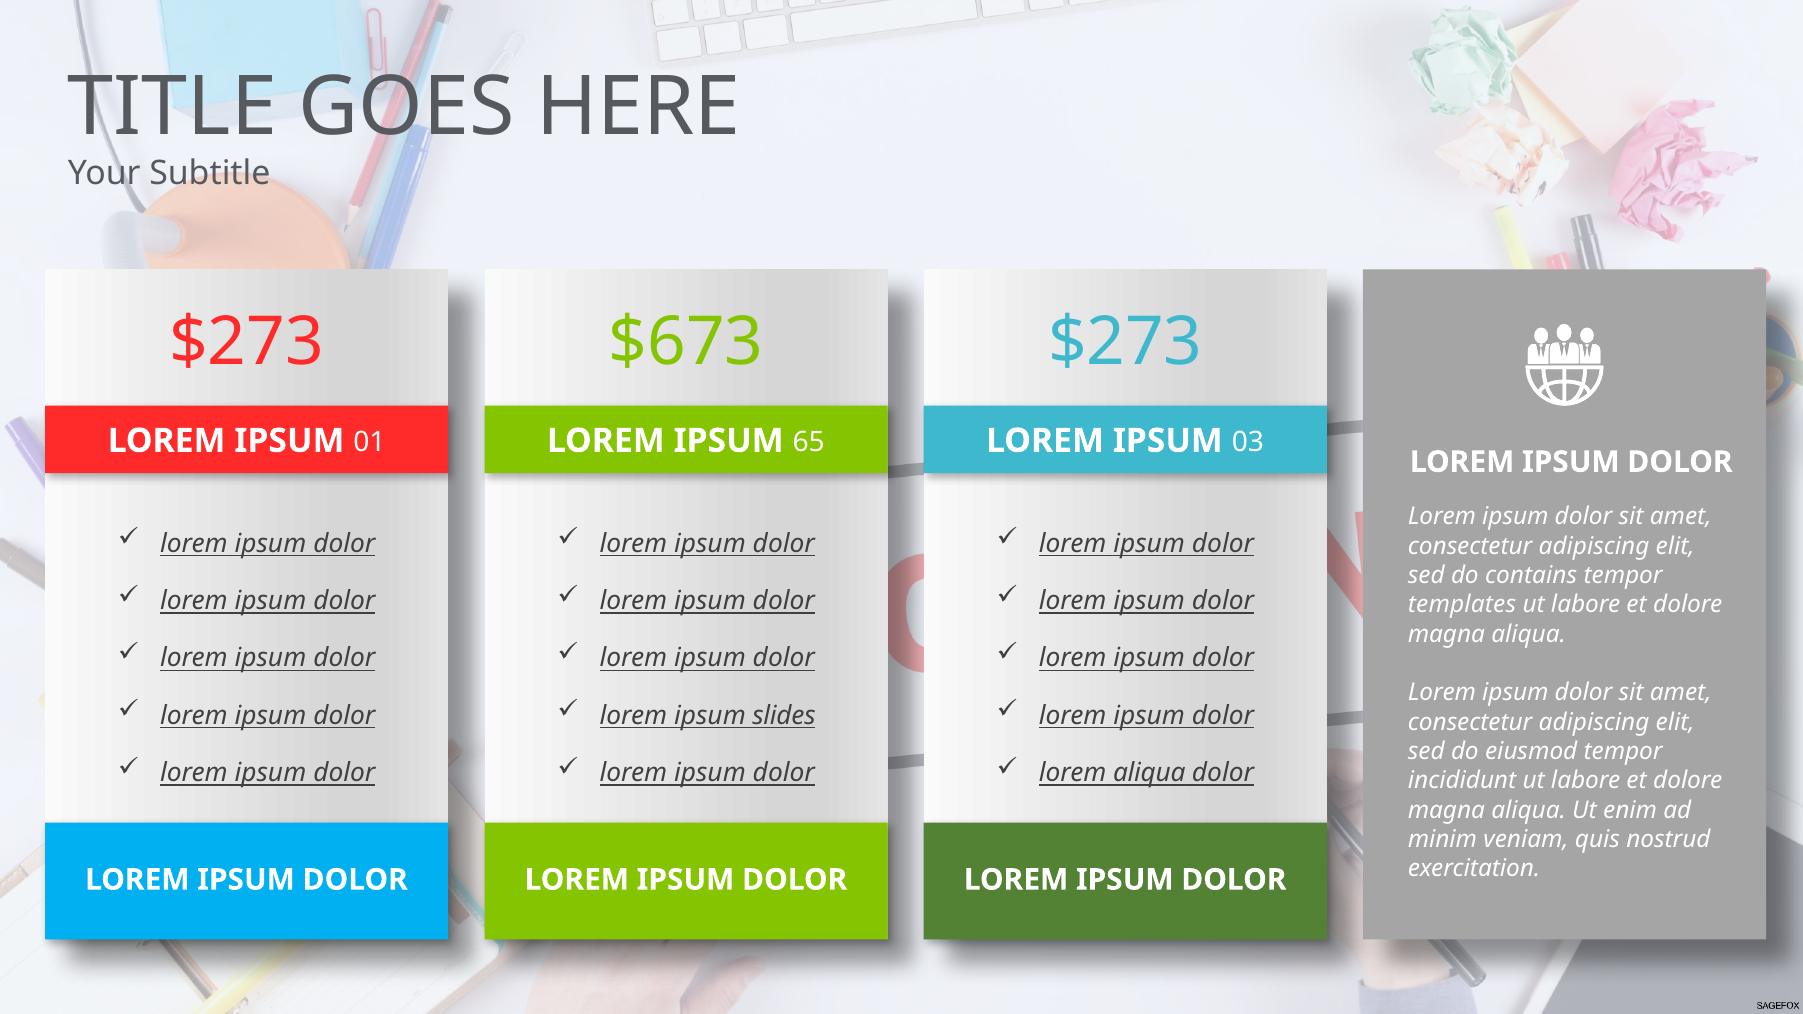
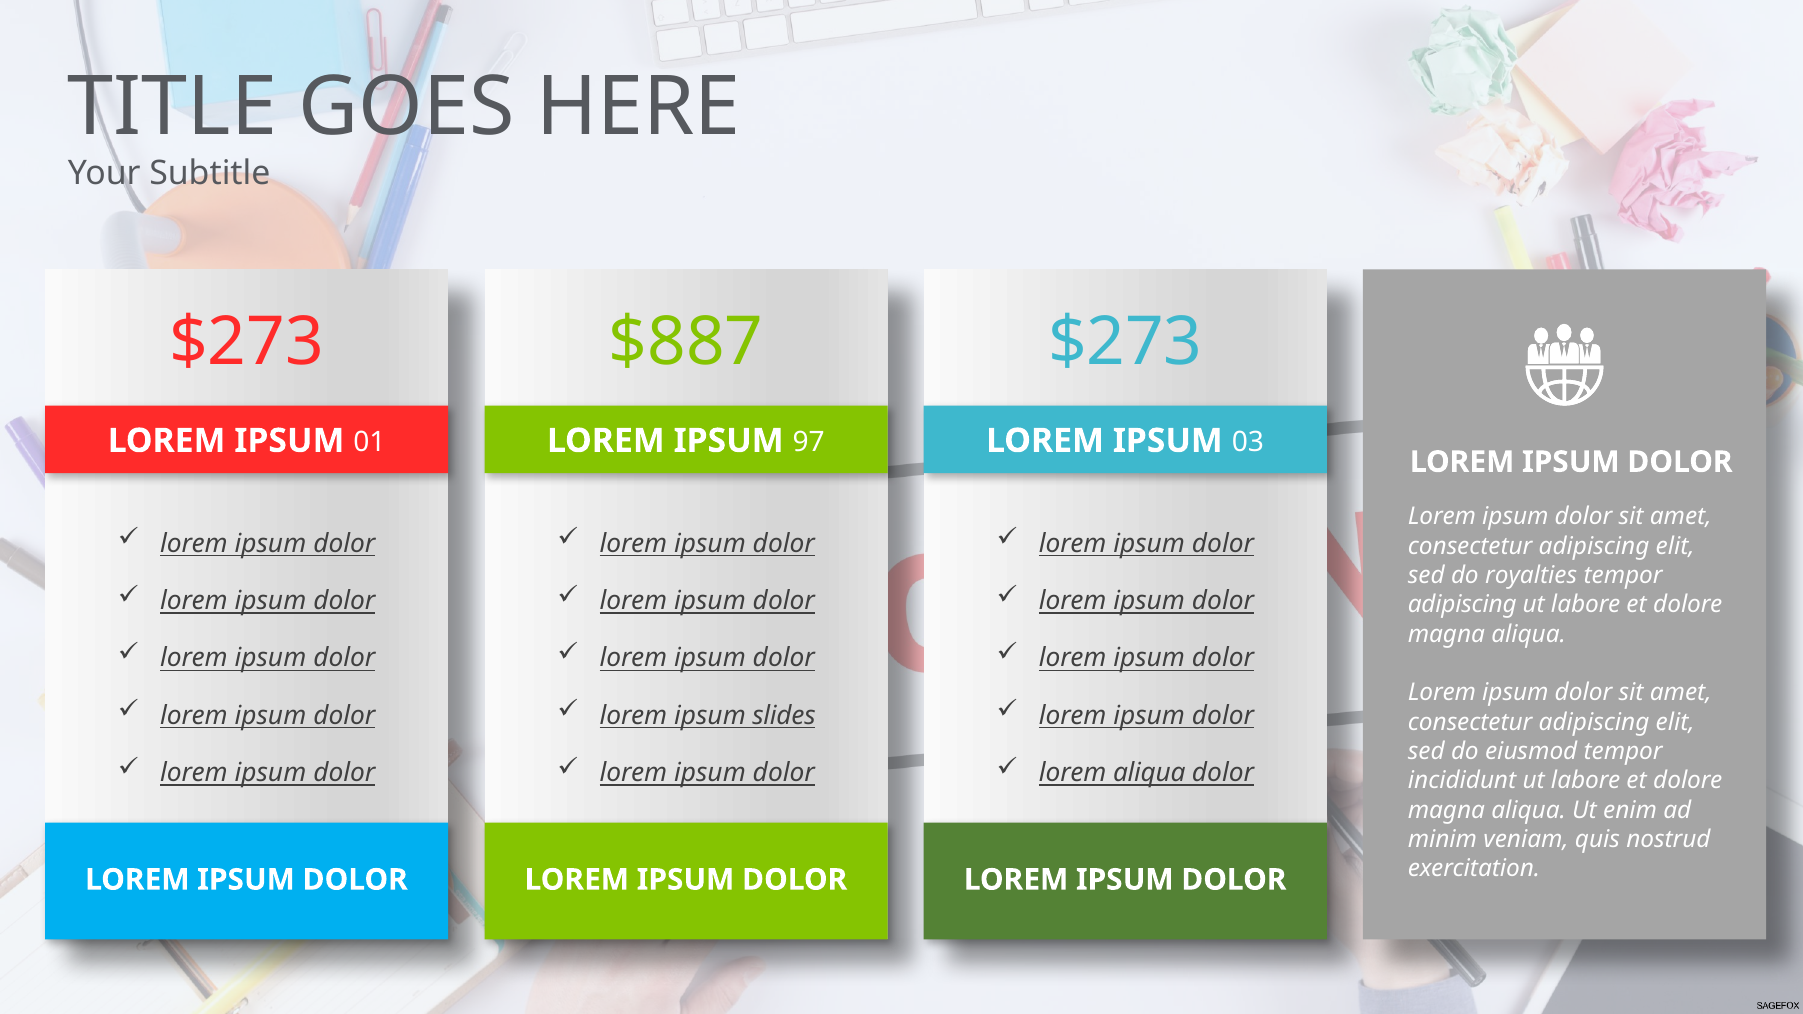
$673: $673 -> $887
65: 65 -> 97
contains: contains -> royalties
templates at (1462, 605): templates -> adipiscing
